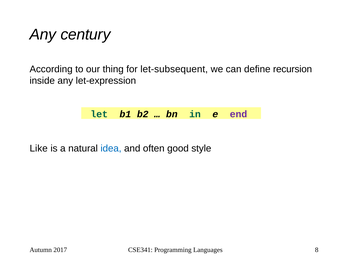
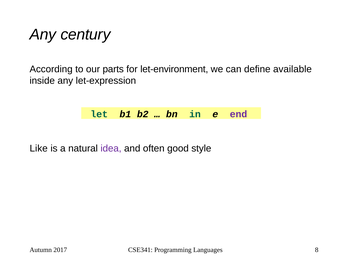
thing: thing -> parts
let-subsequent: let-subsequent -> let-environment
recursion: recursion -> available
idea colour: blue -> purple
